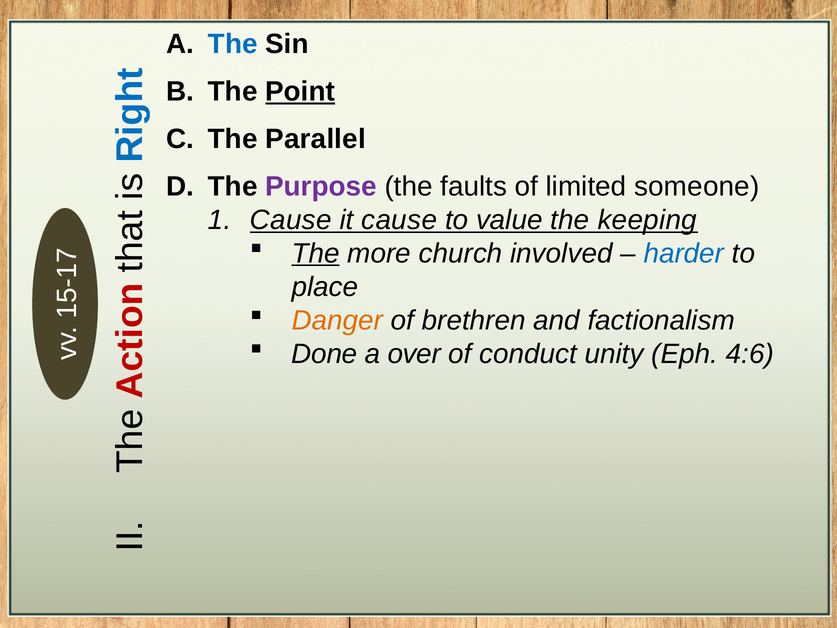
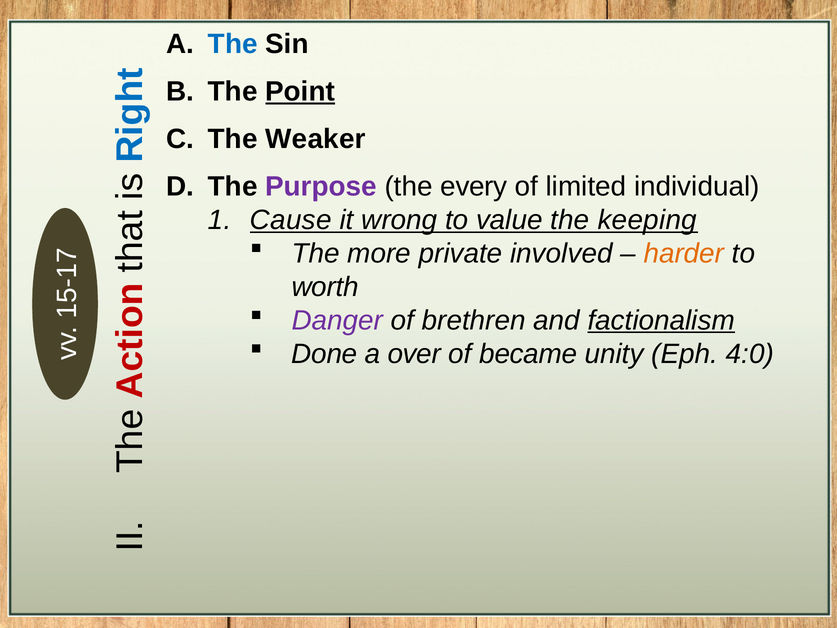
Parallel: Parallel -> Weaker
faults: faults -> every
someone: someone -> individual
it cause: cause -> wrong
The at (316, 253) underline: present -> none
church: church -> private
harder colour: blue -> orange
place: place -> worth
Danger colour: orange -> purple
factionalism underline: none -> present
conduct: conduct -> became
4:6: 4:6 -> 4:0
